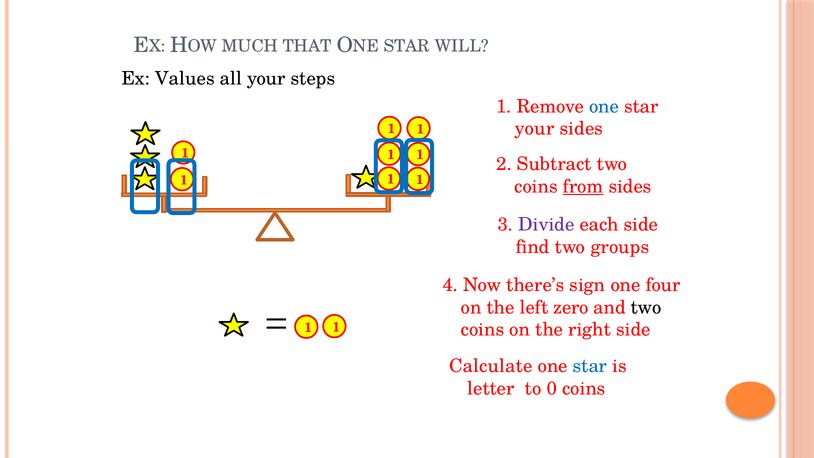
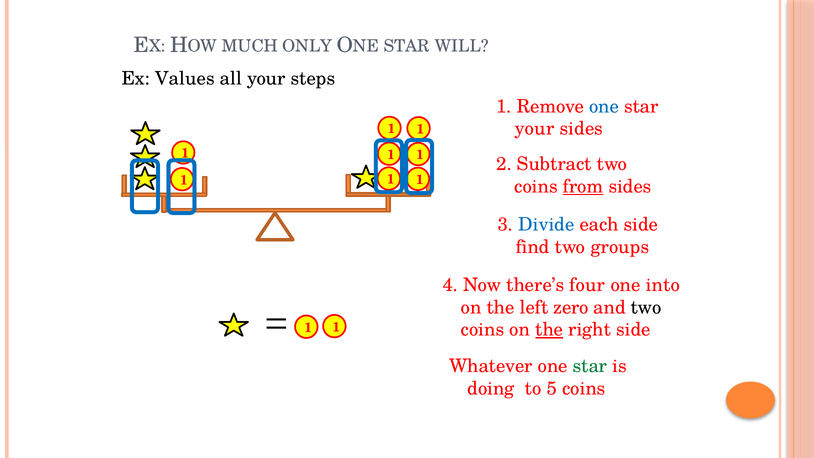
THAT: THAT -> ONLY
Divide colour: purple -> blue
sign: sign -> four
four: four -> into
the at (549, 330) underline: none -> present
Calculate: Calculate -> Whatever
star at (590, 366) colour: blue -> green
letter: letter -> doing
0: 0 -> 5
